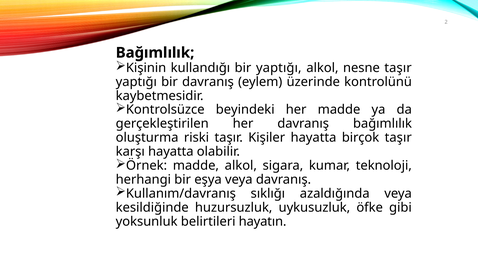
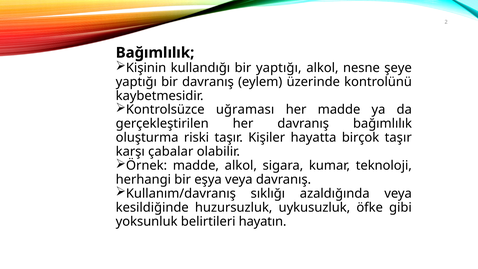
nesne taşır: taşır -> şeye
beyindeki: beyindeki -> uğraması
karşı hayatta: hayatta -> çabalar
